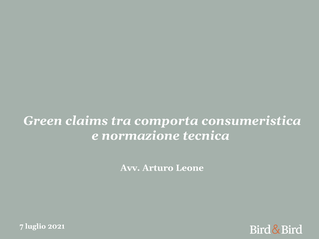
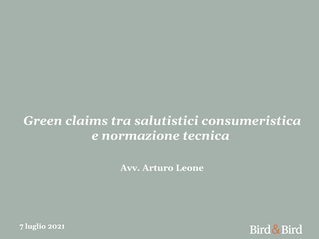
comporta: comporta -> salutistici
